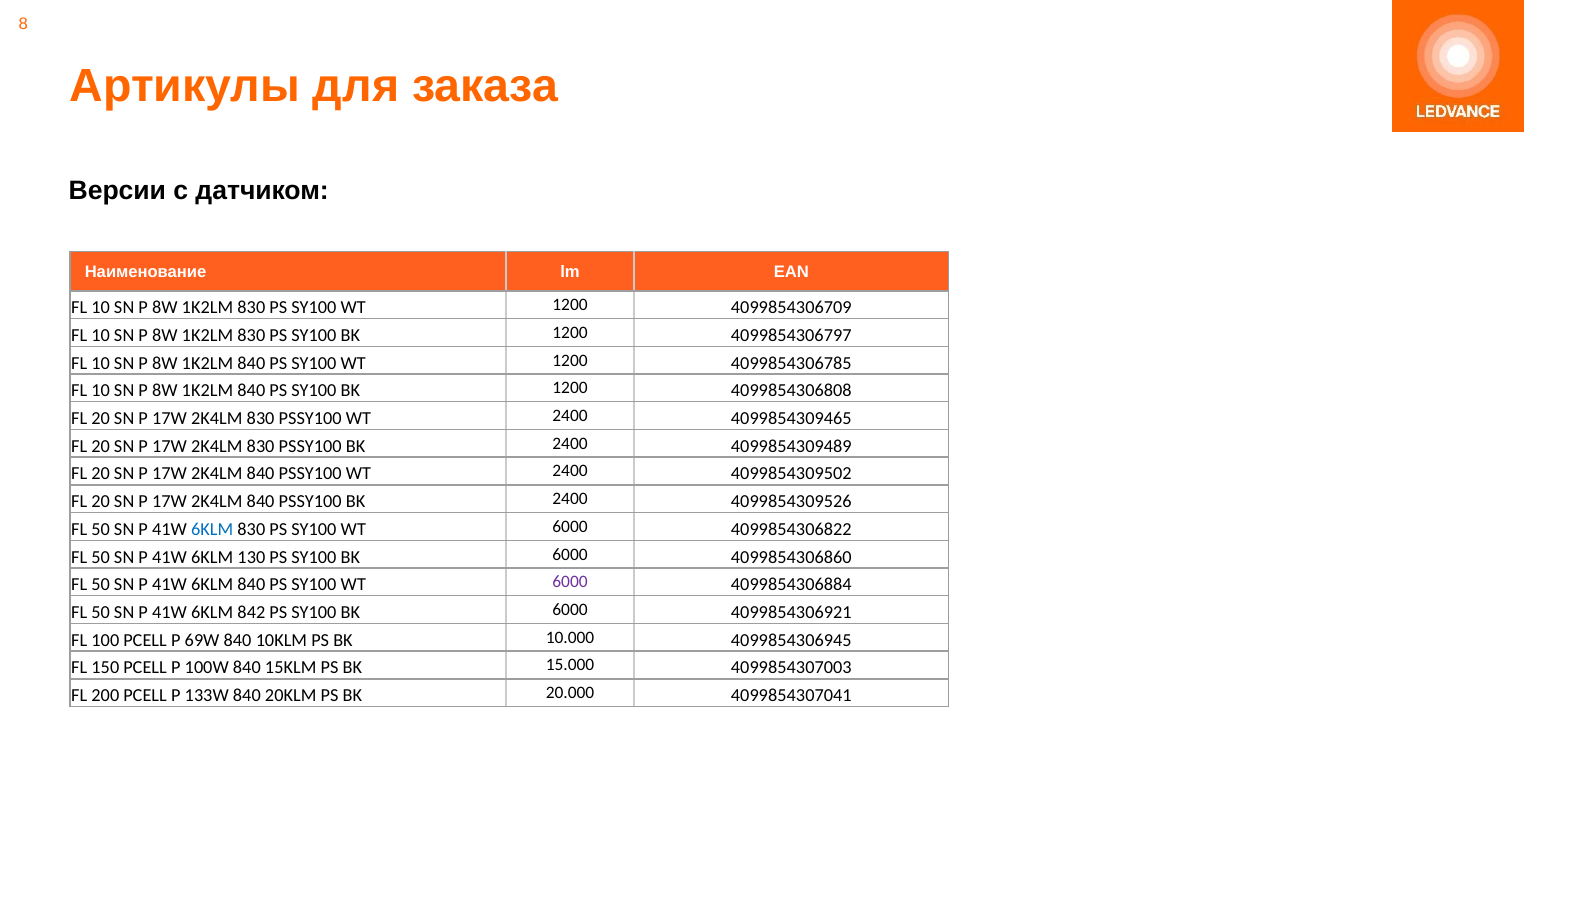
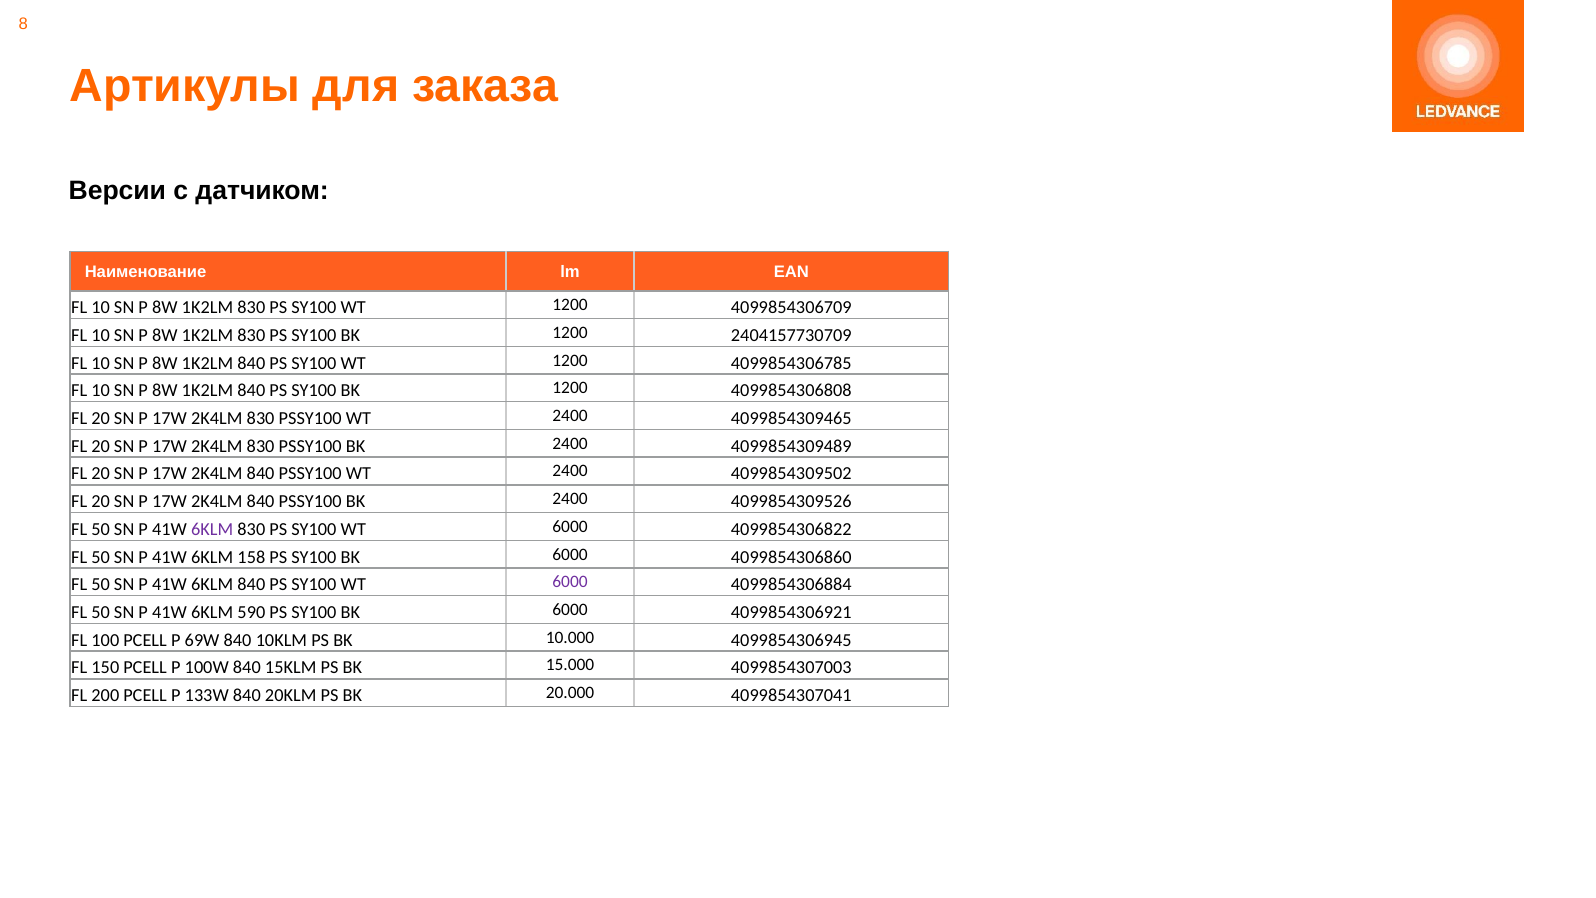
4099854306797: 4099854306797 -> 2404157730709
6KLM at (212, 529) colour: blue -> purple
130: 130 -> 158
842: 842 -> 590
